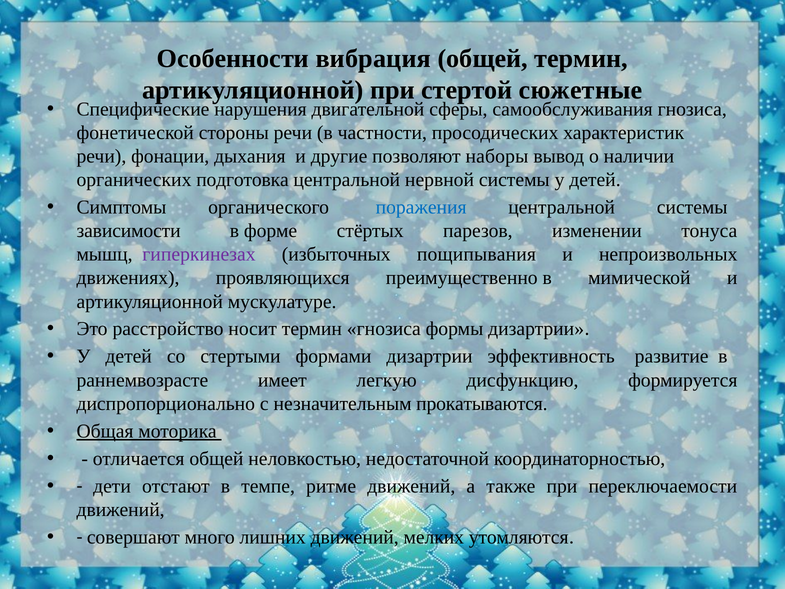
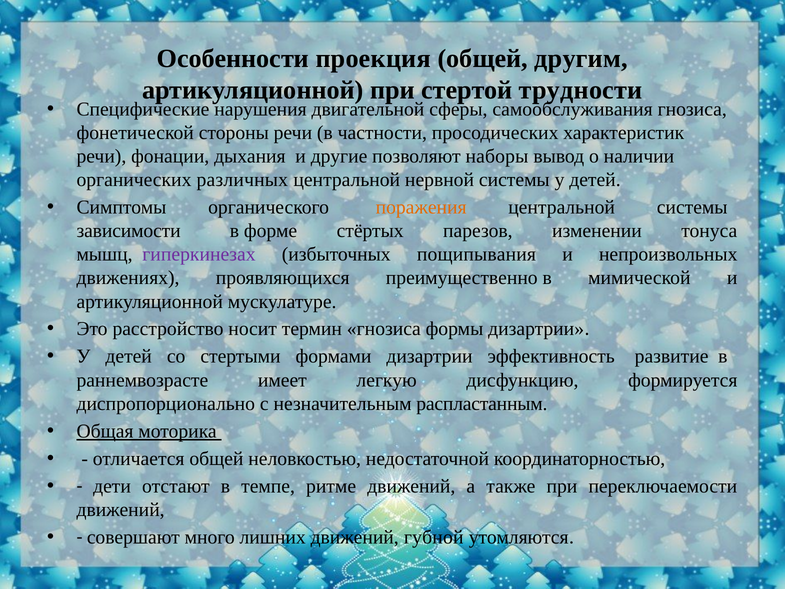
вибрация: вибрация -> проекция
общей термин: термин -> другим
сюжетные: сюжетные -> трудности
подготовка: подготовка -> различных
поражения colour: blue -> orange
прокатываются: прокатываются -> распластанным
мелких: мелких -> губной
